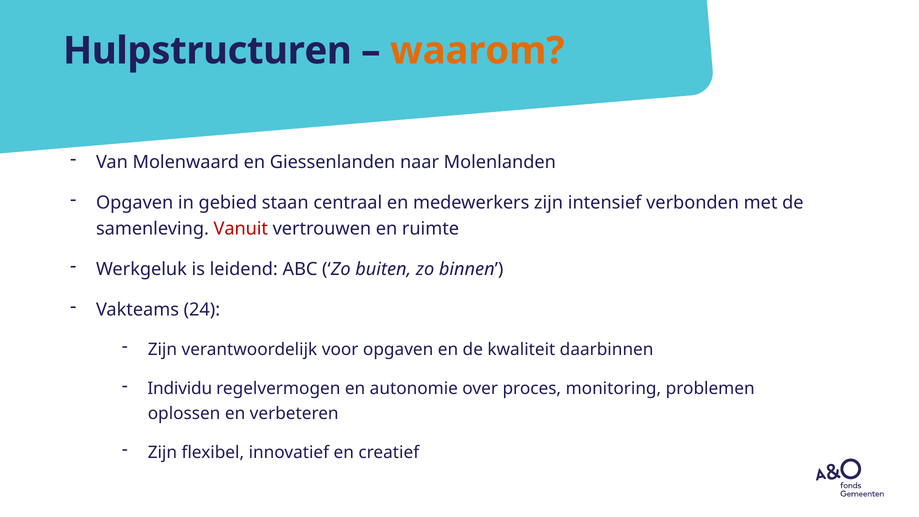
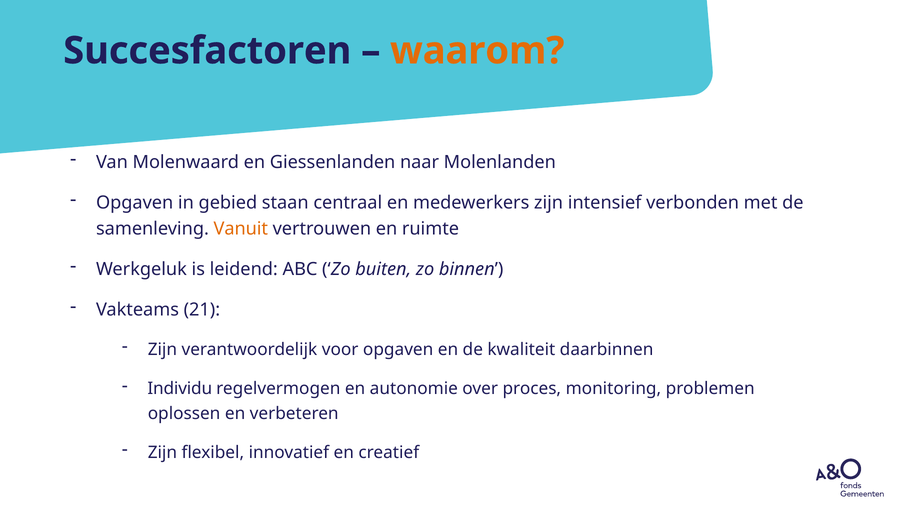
Hulpstructuren: Hulpstructuren -> Succesfactoren
Vanuit colour: red -> orange
24: 24 -> 21
